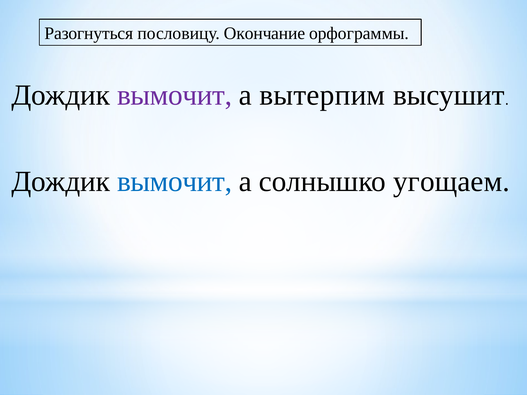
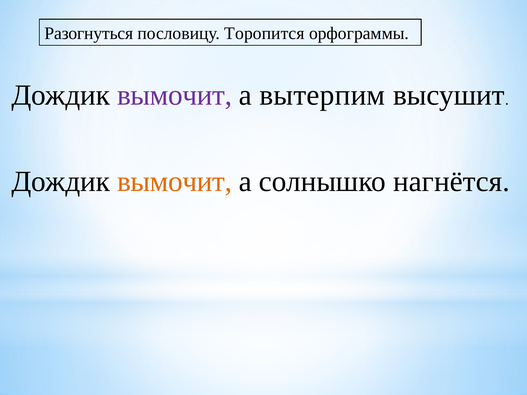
Окончание: Окончание -> Торопится
вымочит at (175, 182) colour: blue -> orange
угощаем: угощаем -> нагнётся
